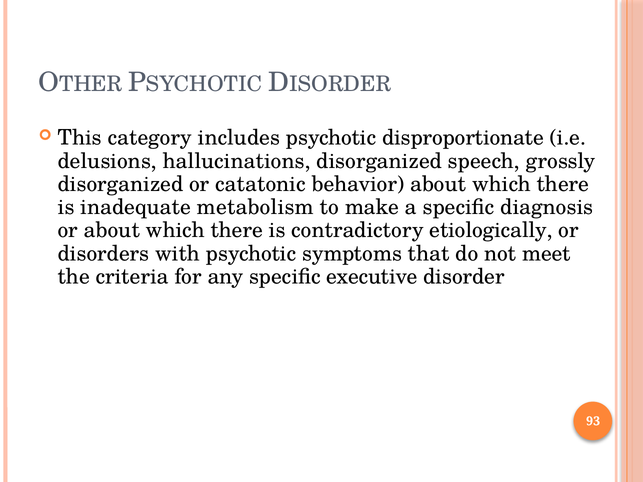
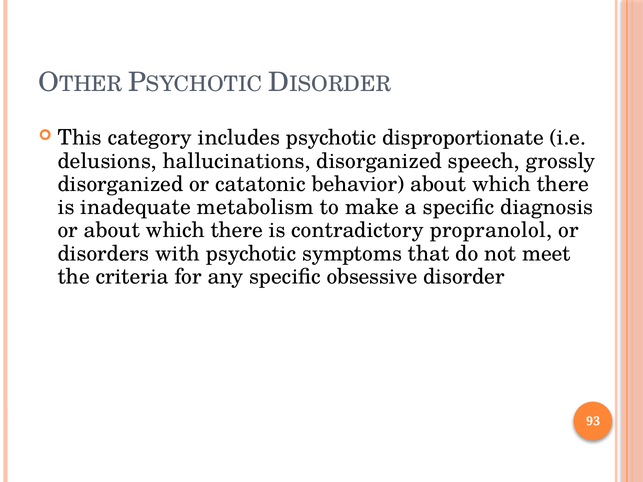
etiologically: etiologically -> propranolol
executive: executive -> obsessive
